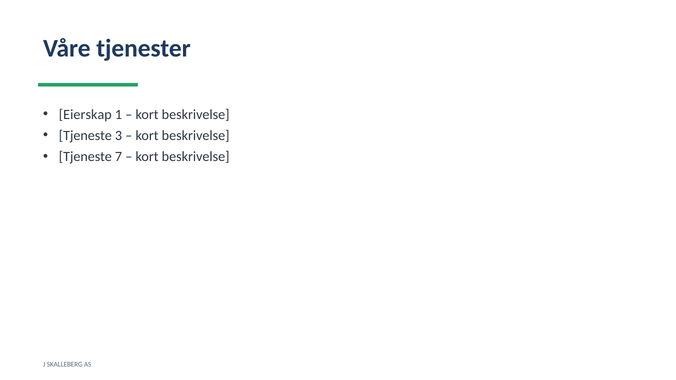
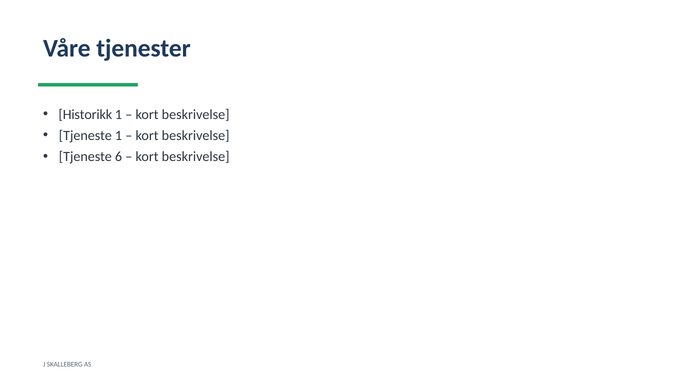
Eierskap: Eierskap -> Historikk
Tjeneste 3: 3 -> 1
7: 7 -> 6
